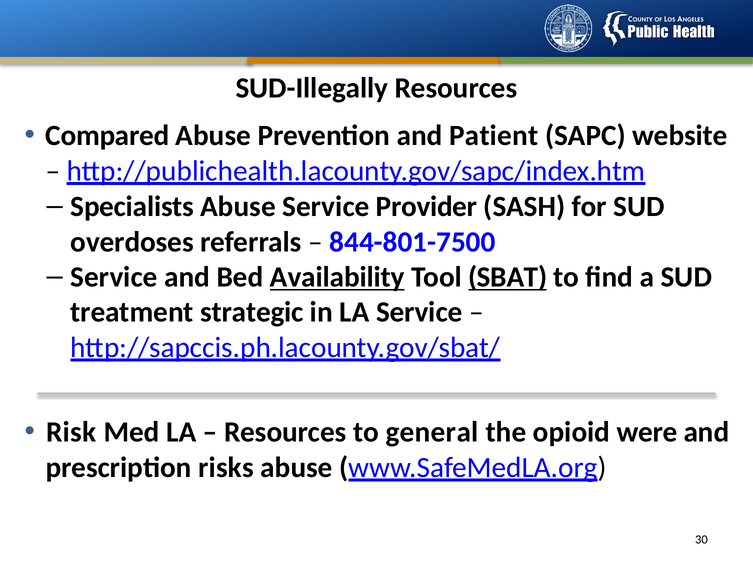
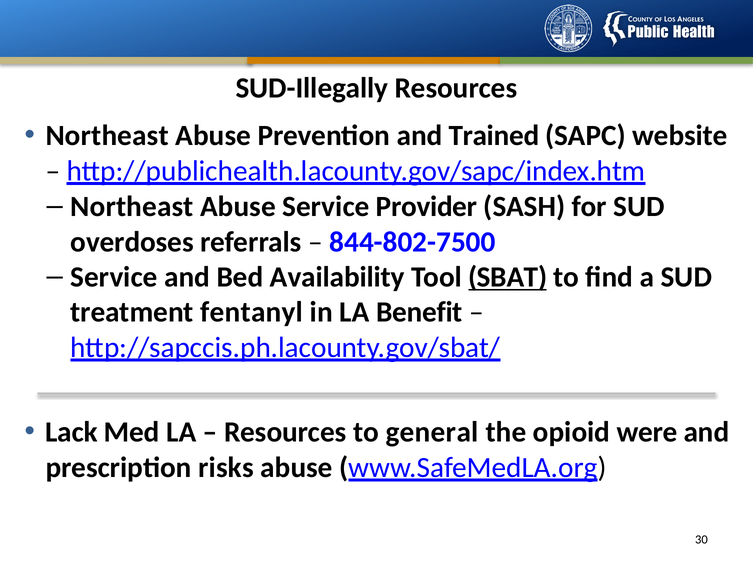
Compared at (107, 136): Compared -> Northeast
Patient: Patient -> Trained
Specialists at (132, 207): Specialists -> Northeast
844-801-7500: 844-801-7500 -> 844-802-7500
Availability underline: present -> none
strategic: strategic -> fentanyl
LA Service: Service -> Benefit
Risk: Risk -> Lack
